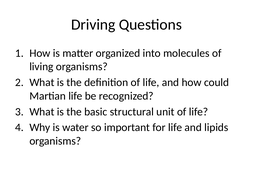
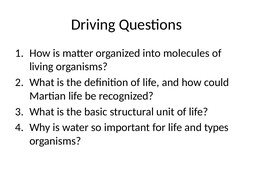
lipids: lipids -> types
